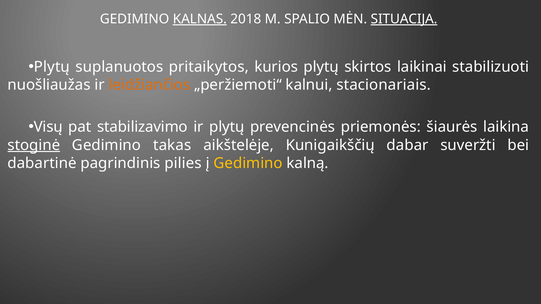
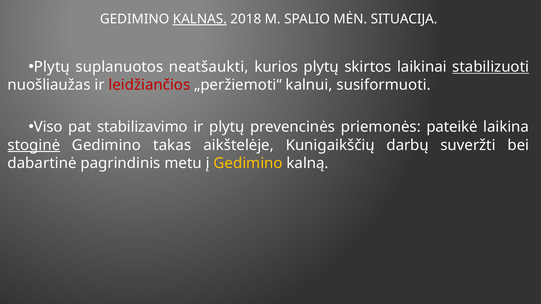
SITUACIJA underline: present -> none
pritaikytos: pritaikytos -> neatšaukti
stabilizuoti underline: none -> present
leidžiančios colour: orange -> red
stacionariais: stacionariais -> susiformuoti
Visų: Visų -> Viso
šiaurės: šiaurės -> pateikė
dabar: dabar -> darbų
pilies: pilies -> metu
